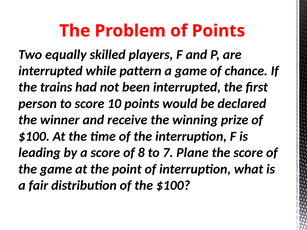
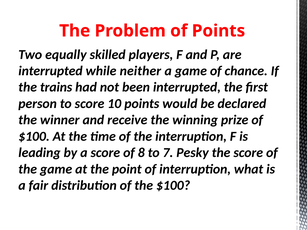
pattern: pattern -> neither
Plane: Plane -> Pesky
